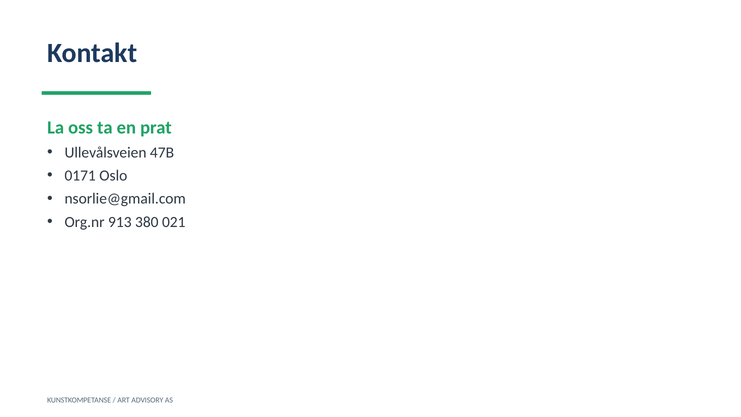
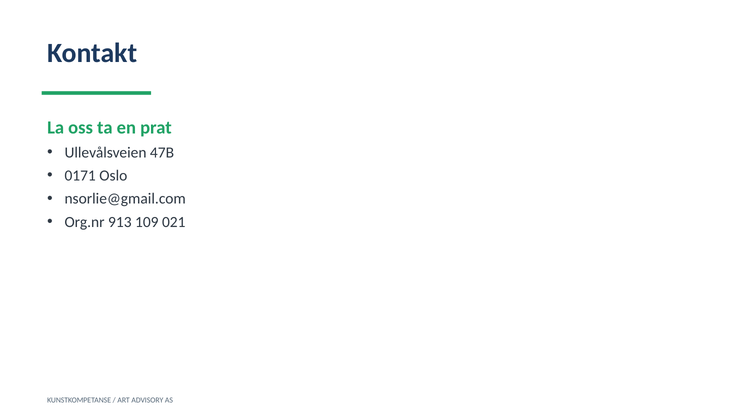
380: 380 -> 109
